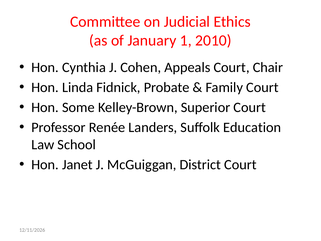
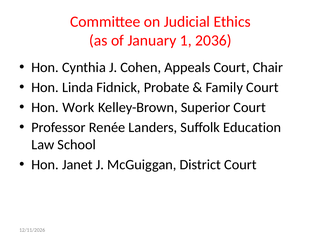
2010: 2010 -> 2036
Some: Some -> Work
